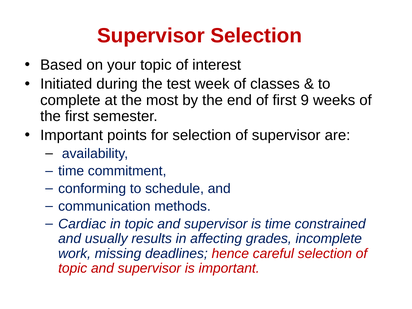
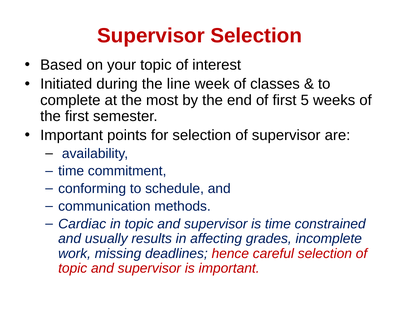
test: test -> line
9: 9 -> 5
